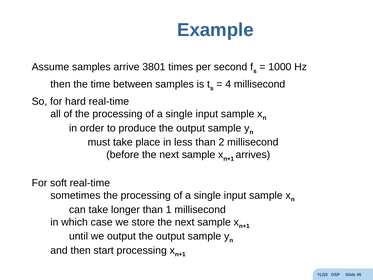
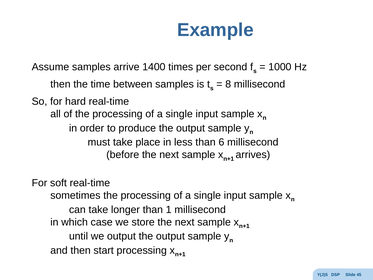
3801: 3801 -> 1400
4: 4 -> 8
2: 2 -> 6
